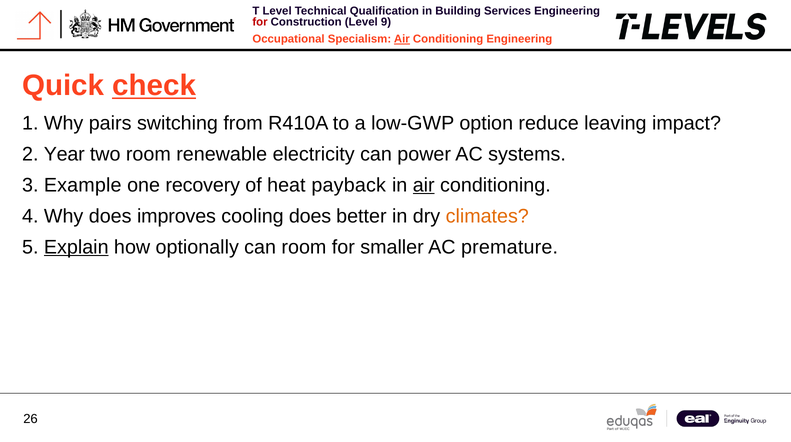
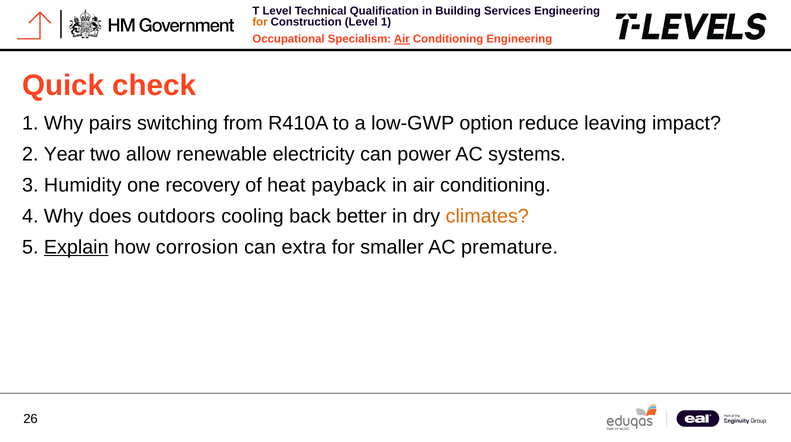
for at (260, 22) colour: red -> orange
9 at (386, 22): 9 -> 1
check underline: present -> none
two room: room -> allow
Example: Example -> Humidity
air at (424, 185) underline: present -> none
improves: improves -> outdoors
cooling does: does -> back
optionally: optionally -> corrosion
can room: room -> extra
